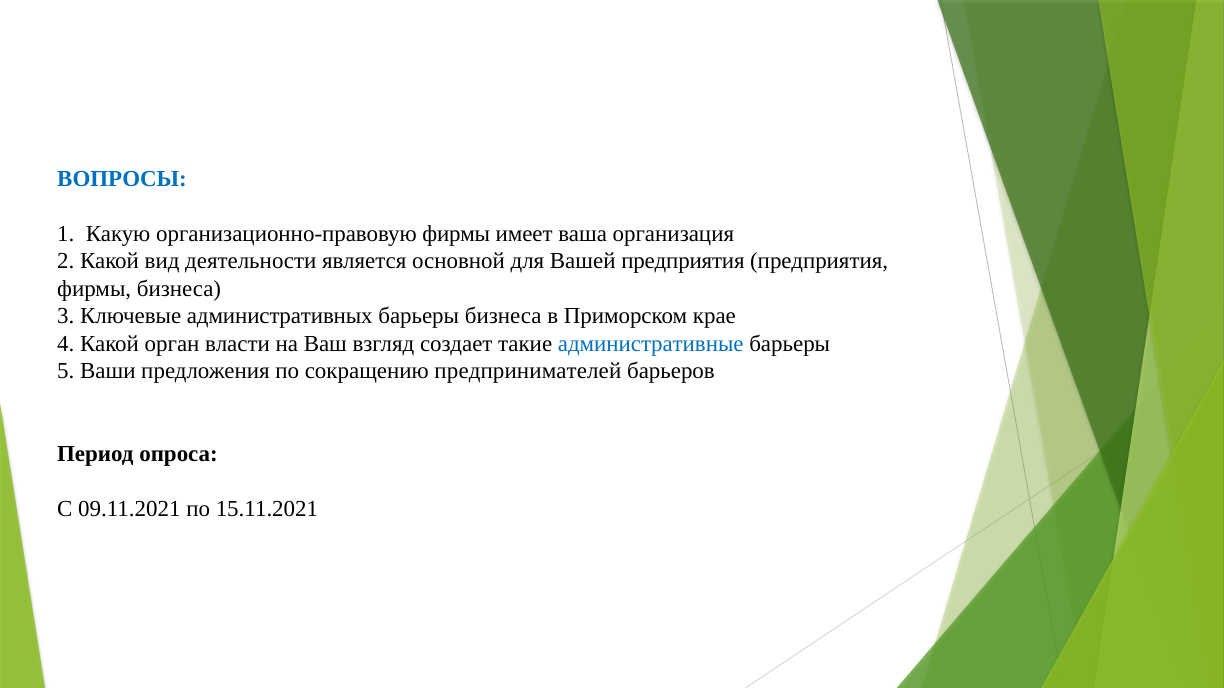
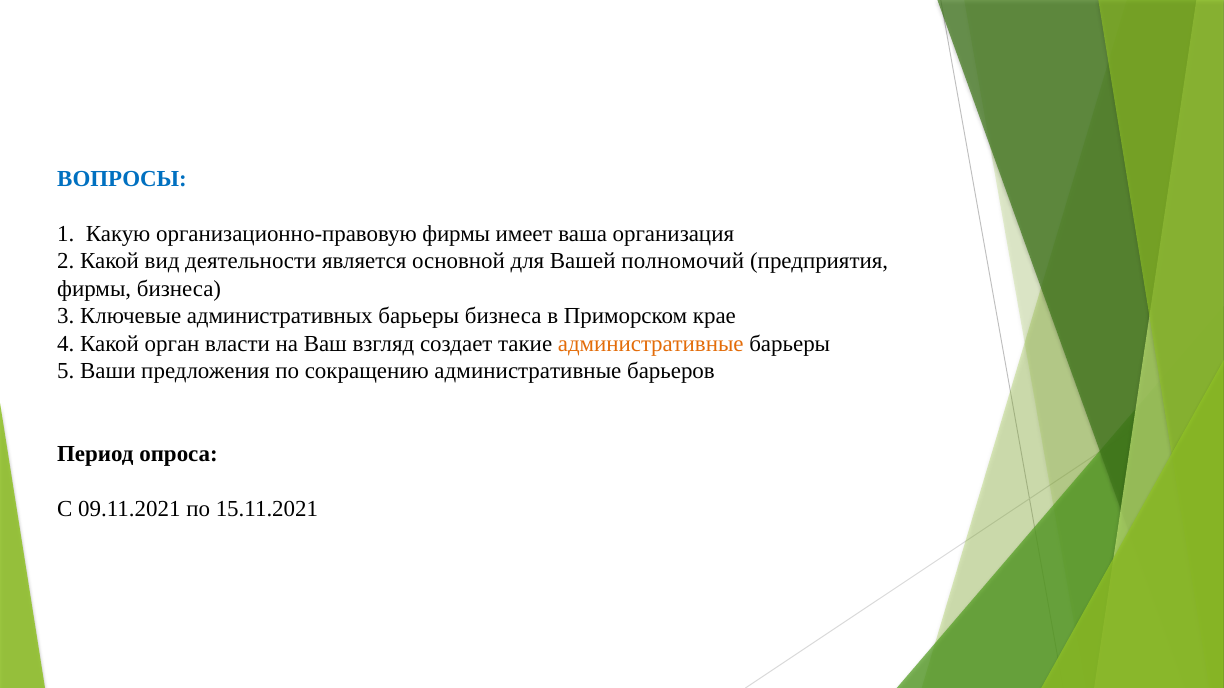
Вашей предприятия: предприятия -> полномочий
административные at (651, 344) colour: blue -> orange
сокращению предпринимателей: предпринимателей -> административные
